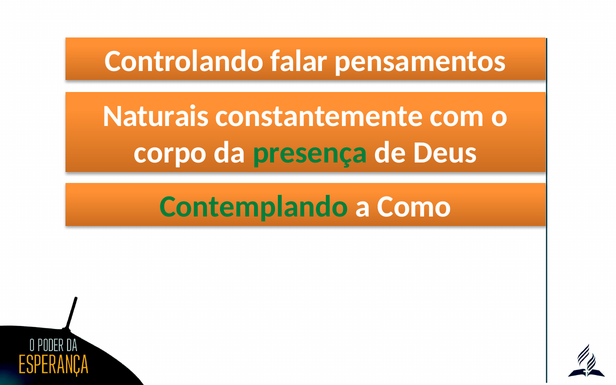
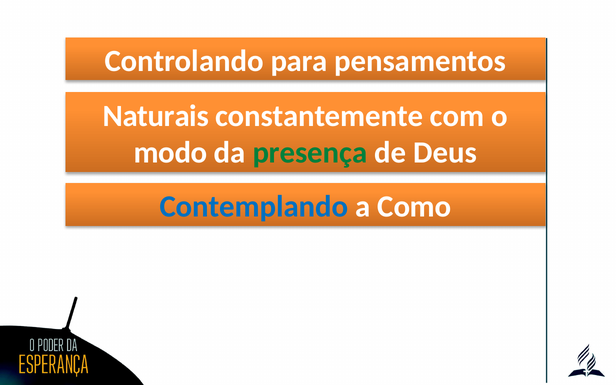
falar: falar -> para
corpo: corpo -> modo
Contemplando colour: green -> blue
